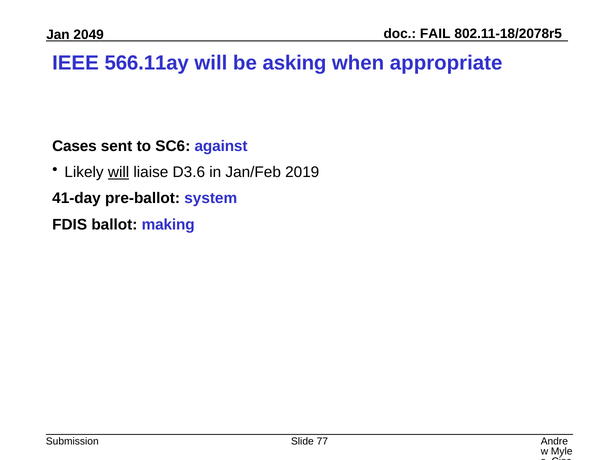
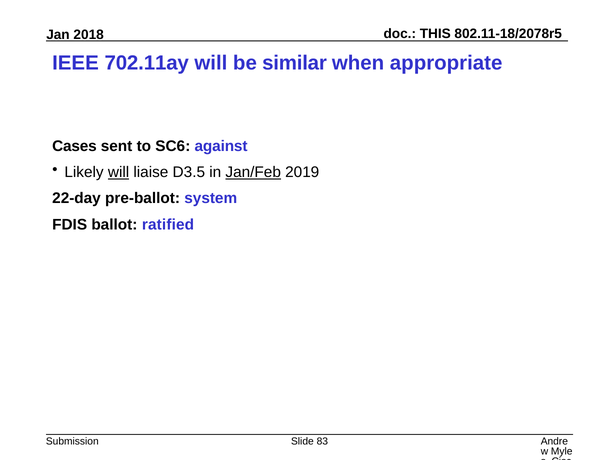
FAIL: FAIL -> THIS
2049: 2049 -> 2018
566.11ay: 566.11ay -> 702.11ay
asking: asking -> similar
D3.6: D3.6 -> D3.5
Jan/Feb underline: none -> present
41-day: 41-day -> 22-day
making: making -> ratified
77: 77 -> 83
